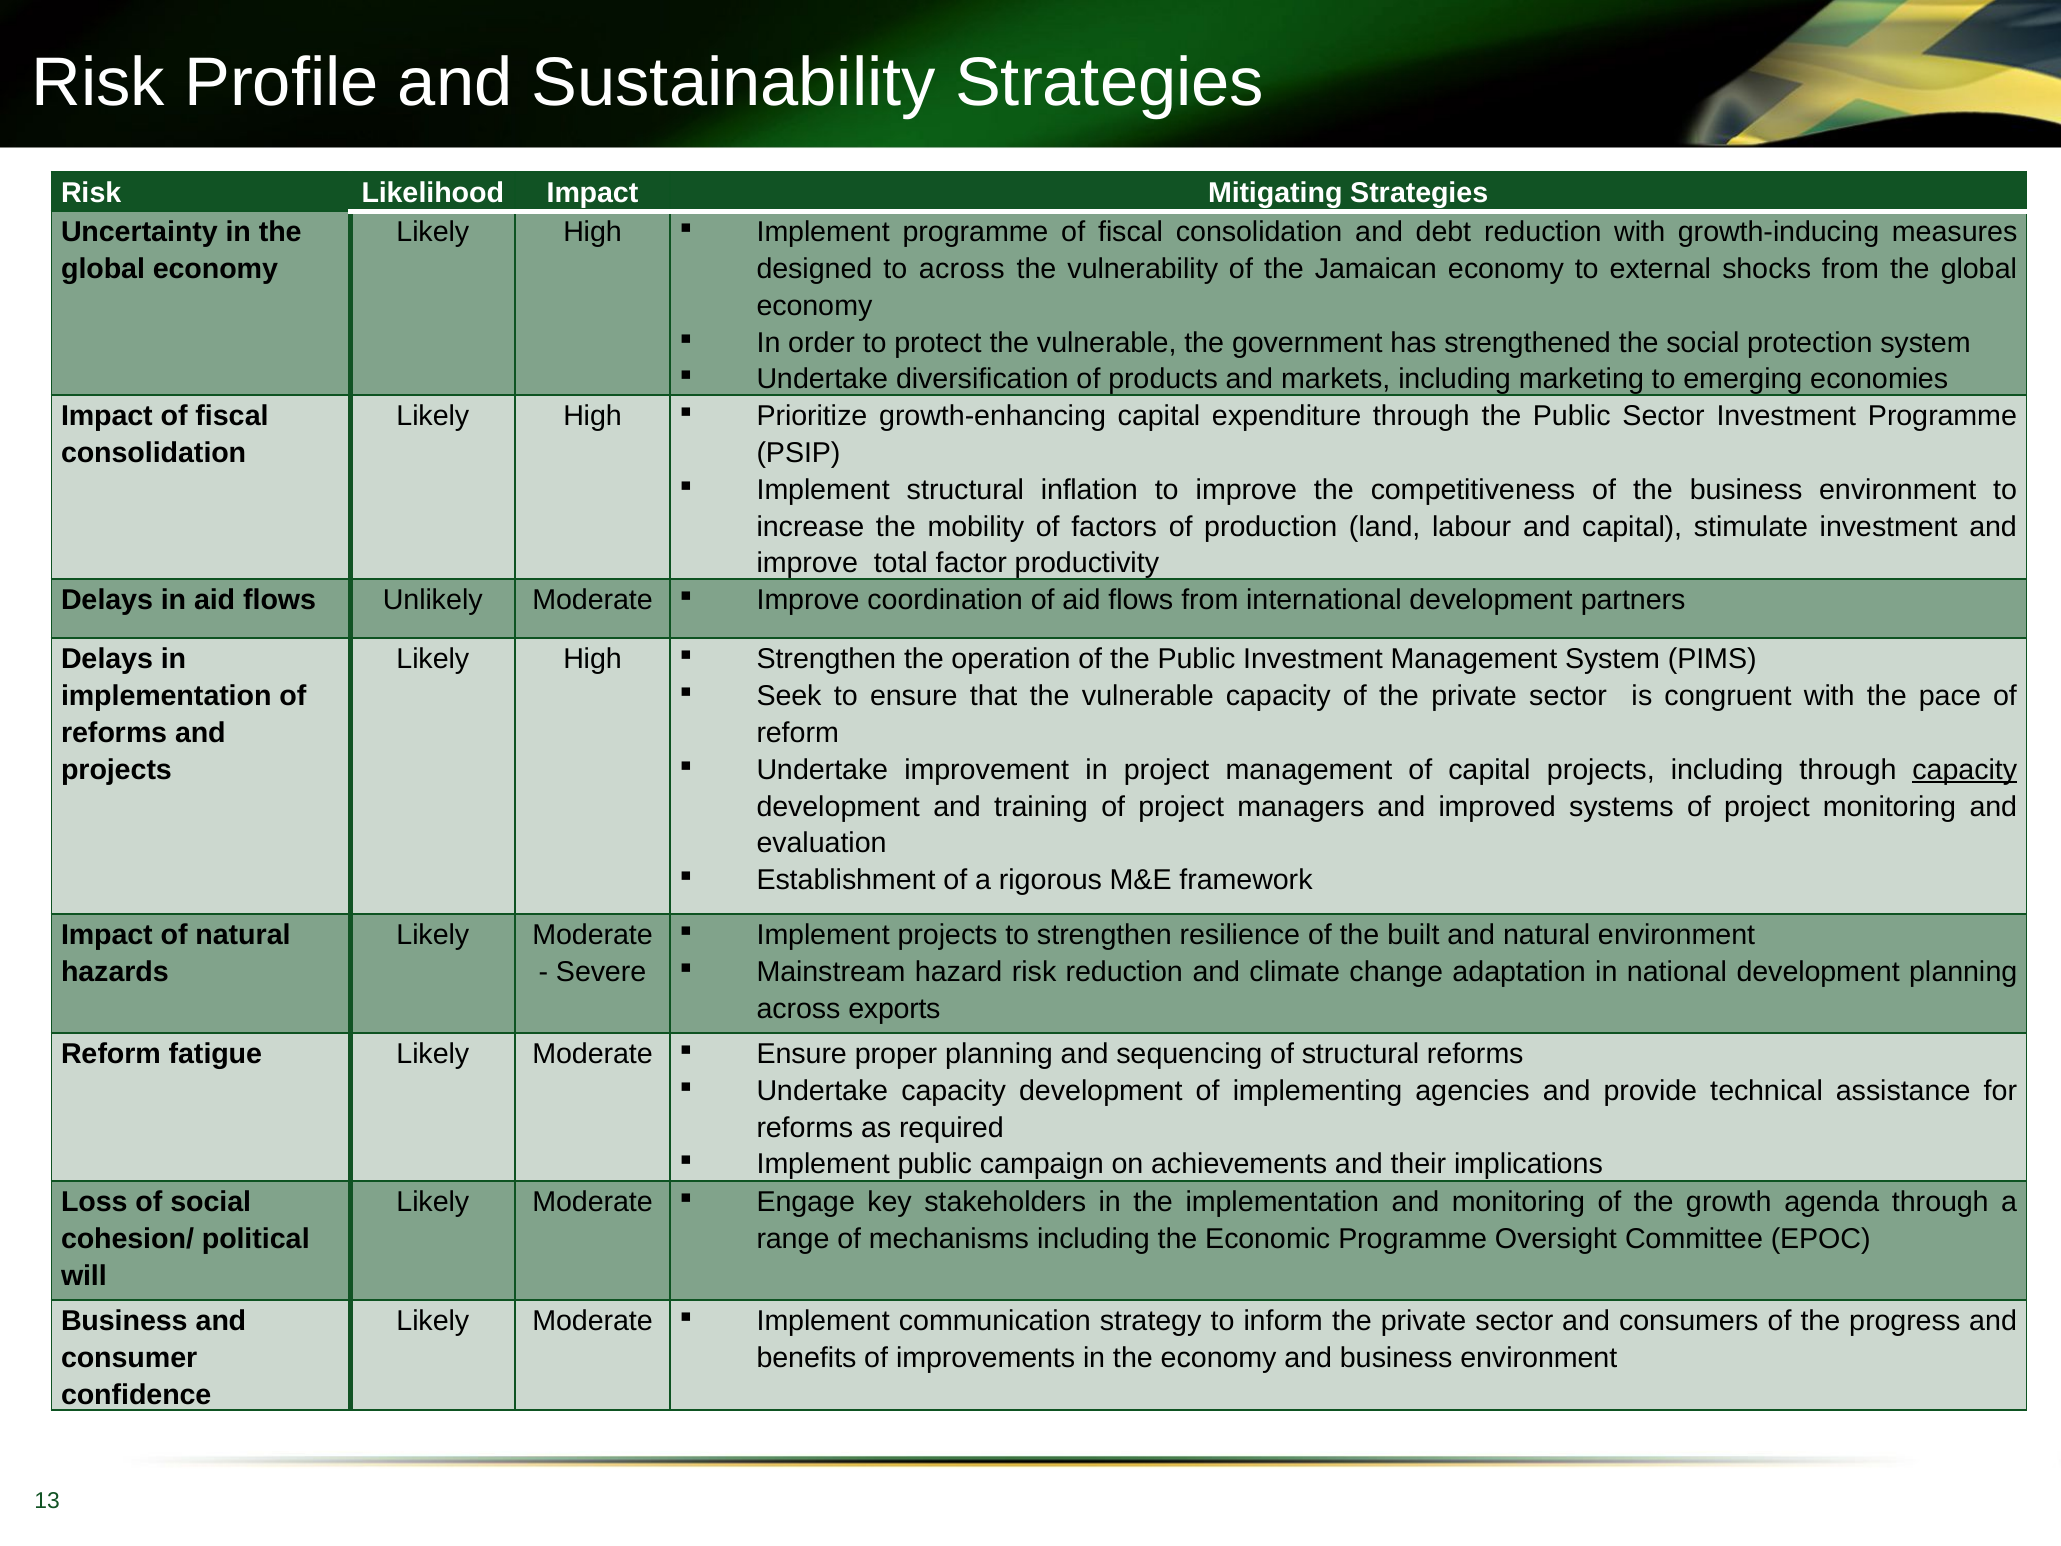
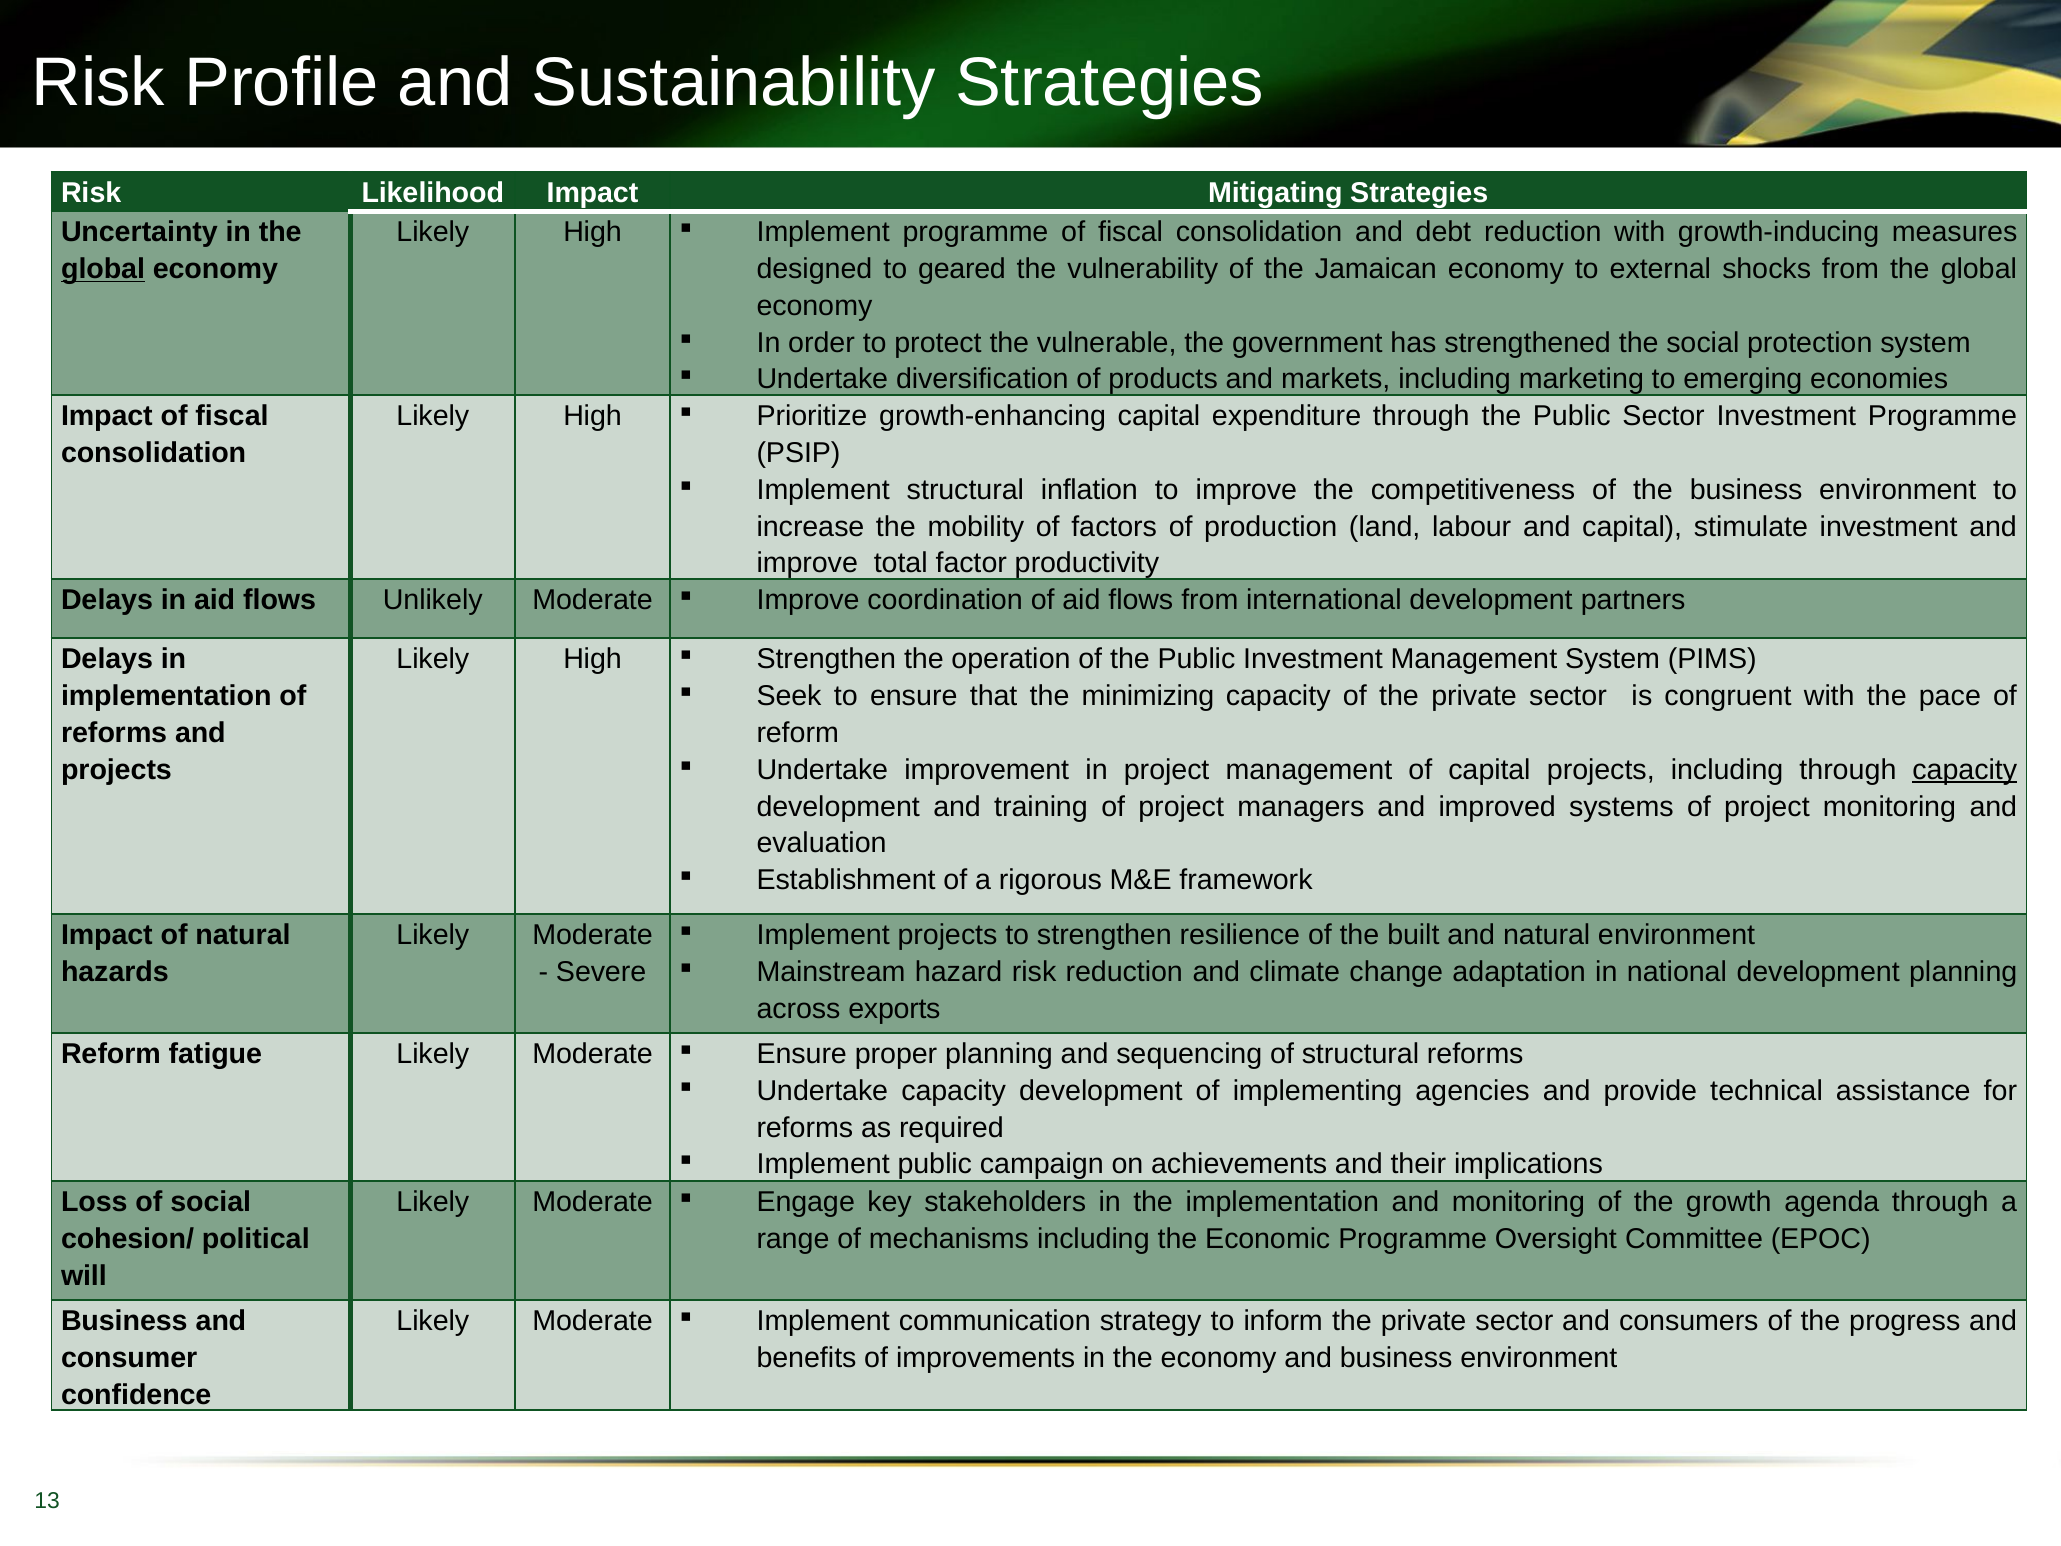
global at (103, 269) underline: none -> present
to across: across -> geared
that the vulnerable: vulnerable -> minimizing
